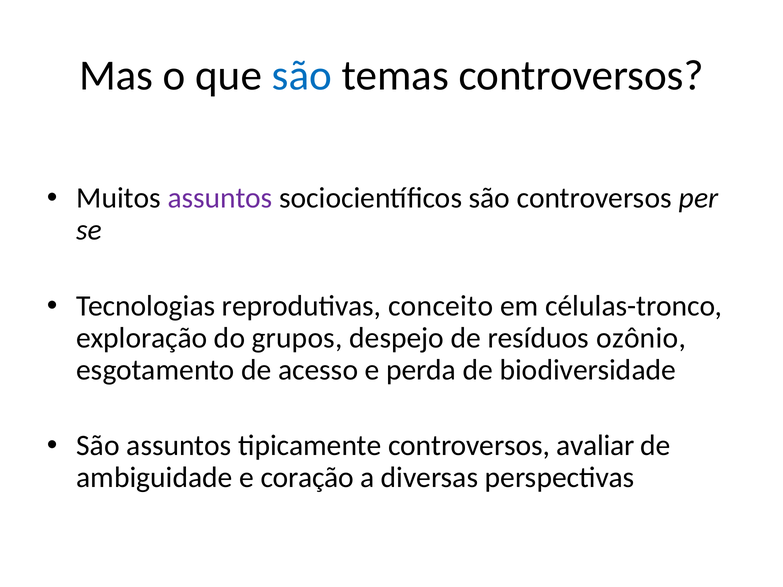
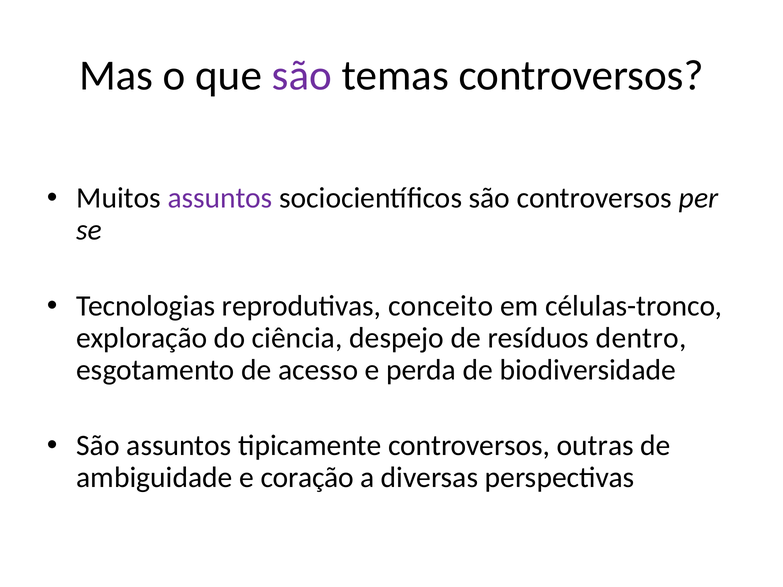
são at (302, 75) colour: blue -> purple
grupos: grupos -> ciência
ozônio: ozônio -> dentro
avaliar: avaliar -> outras
